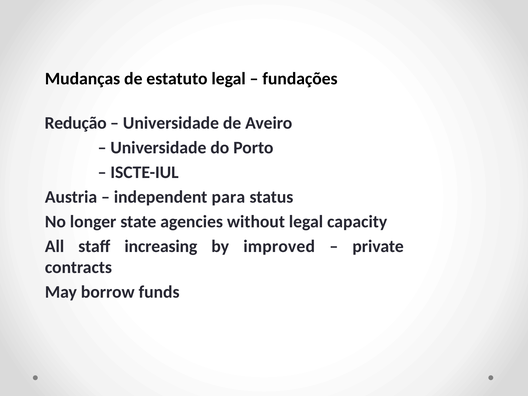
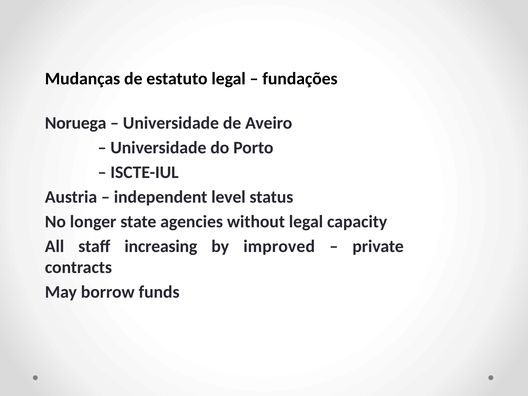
Redução: Redução -> Noruega
para: para -> level
